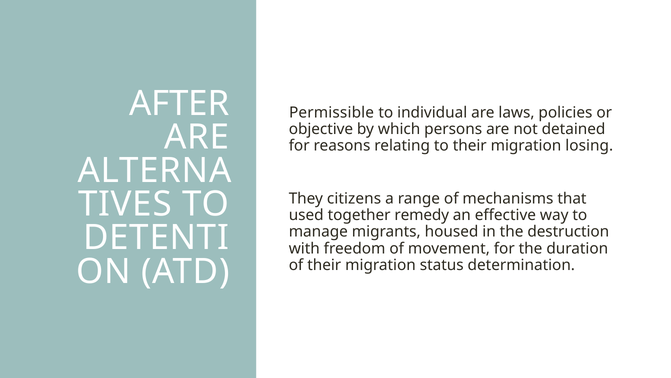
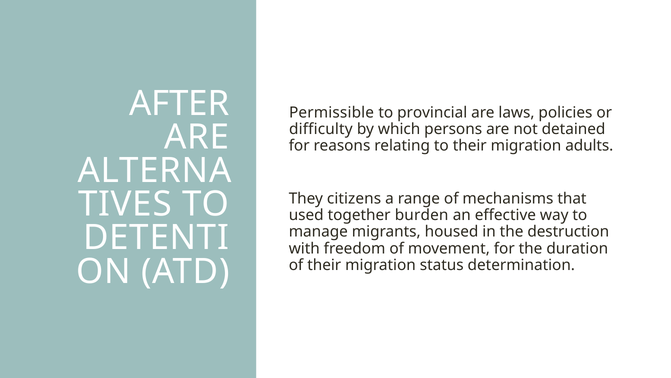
individual: individual -> provincial
objective: objective -> difficulty
losing: losing -> adults
remedy: remedy -> burden
